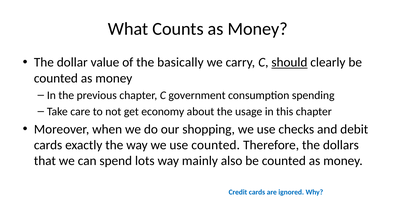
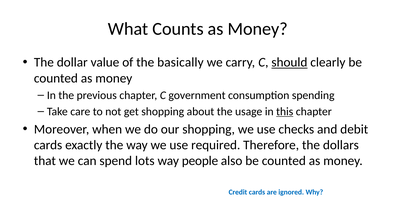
get economy: economy -> shopping
this underline: none -> present
use counted: counted -> required
mainly: mainly -> people
